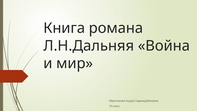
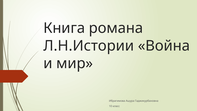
Л.Н.Дальняя: Л.Н.Дальняя -> Л.Н.Истории
